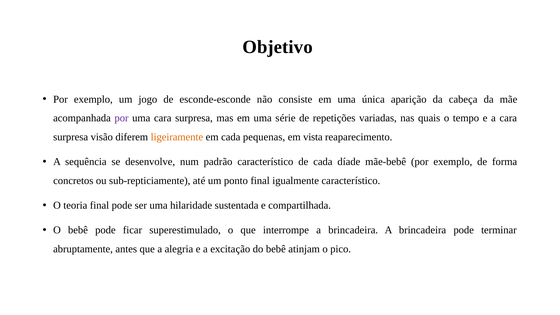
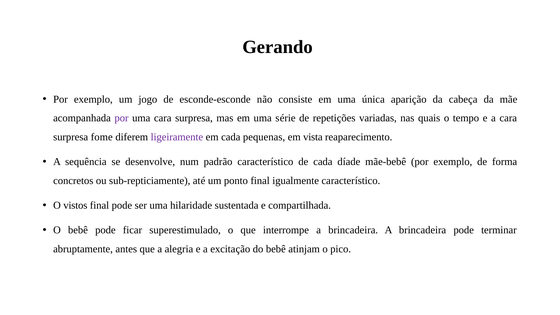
Objetivo: Objetivo -> Gerando
visão: visão -> fome
ligeiramente colour: orange -> purple
teoria: teoria -> vistos
